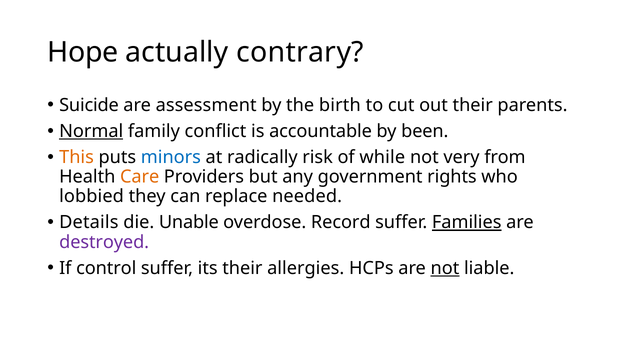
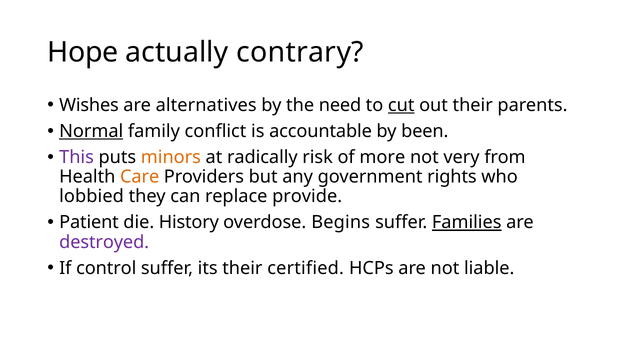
Suicide: Suicide -> Wishes
assessment: assessment -> alternatives
birth: birth -> need
cut underline: none -> present
This colour: orange -> purple
minors colour: blue -> orange
while: while -> more
needed: needed -> provide
Details: Details -> Patient
Unable: Unable -> History
Record: Record -> Begins
allergies: allergies -> certified
not at (445, 268) underline: present -> none
